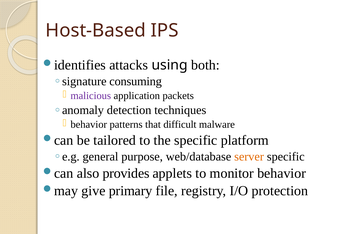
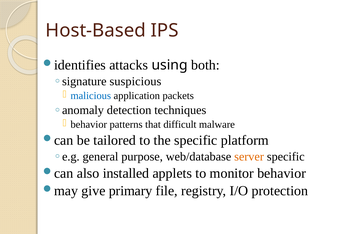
consuming: consuming -> suspicious
malicious colour: purple -> blue
provides: provides -> installed
